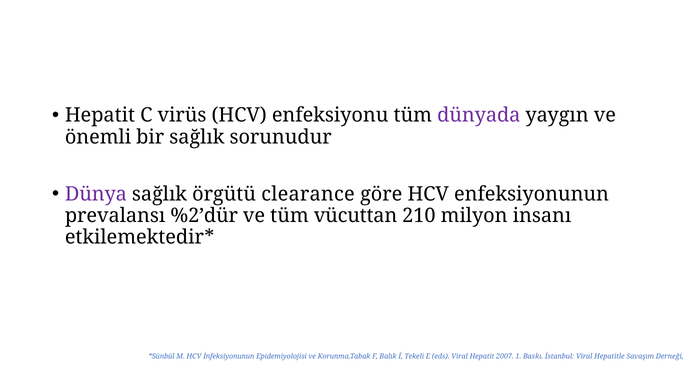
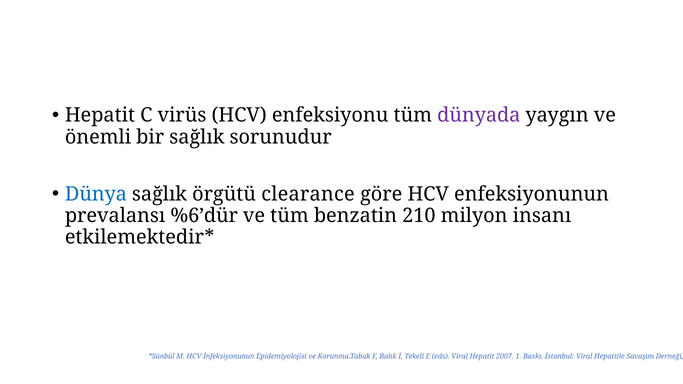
Dünya colour: purple -> blue
%2’dür: %2’dür -> %6’dür
vücuttan: vücuttan -> benzatin
